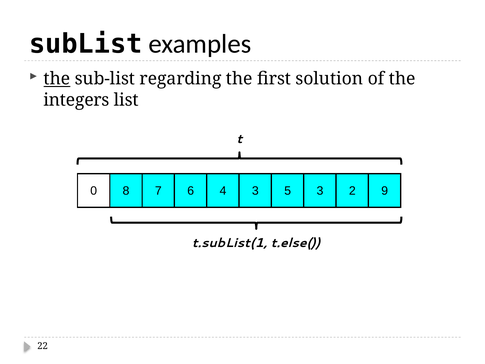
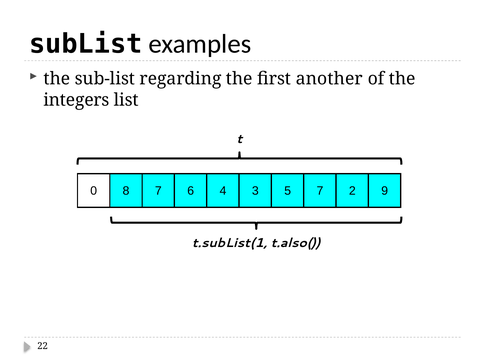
the at (57, 79) underline: present -> none
solution: solution -> another
5 3: 3 -> 7
t.else(: t.else( -> t.also(
